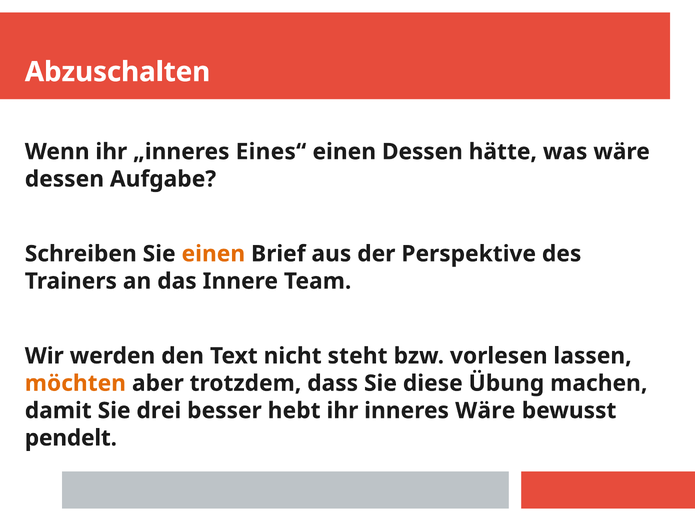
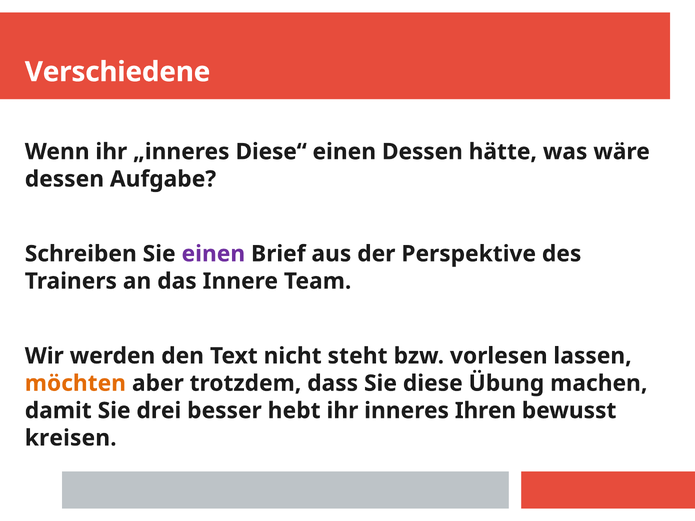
Abzuschalten: Abzuschalten -> Verschiedene
Eines“: Eines“ -> Diese“
einen at (213, 254) colour: orange -> purple
inneres Wäre: Wäre -> Ihren
pendelt: pendelt -> kreisen
